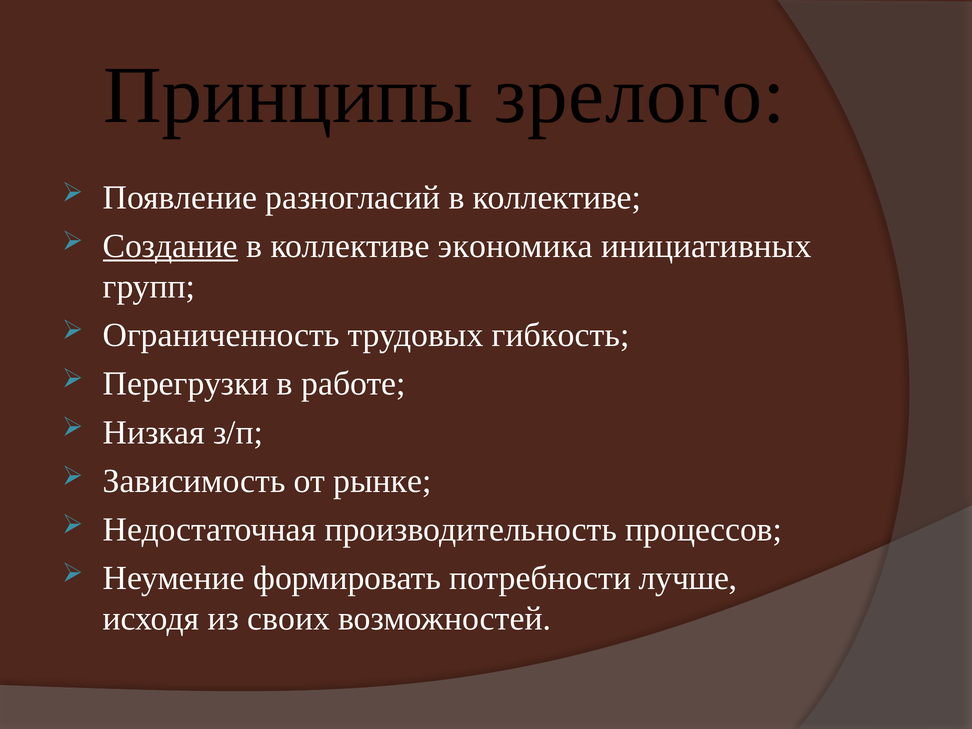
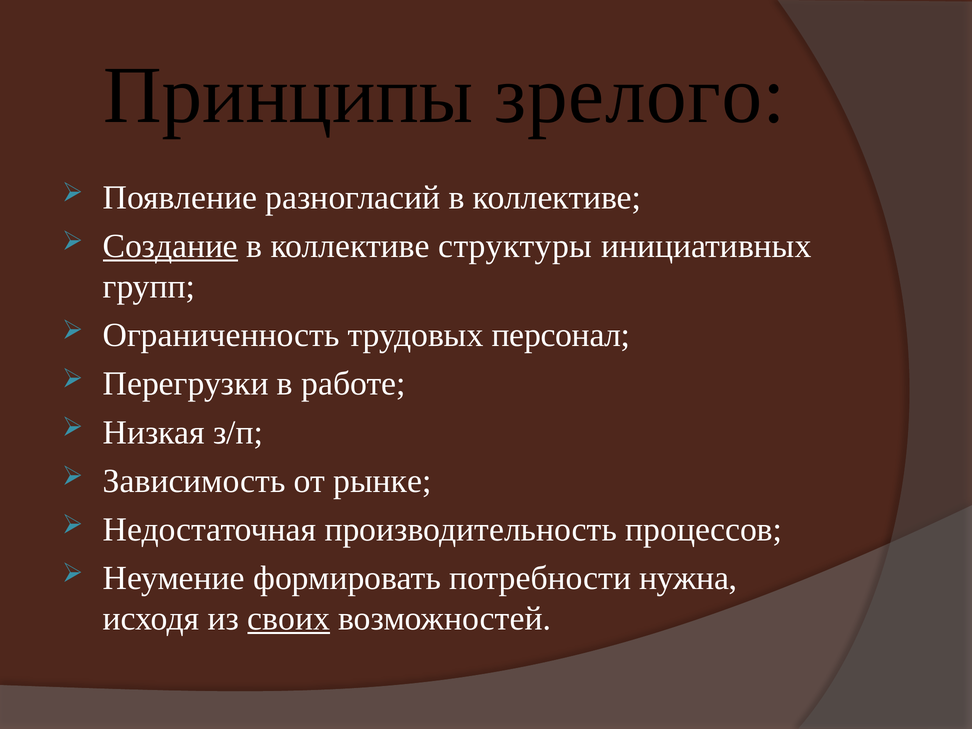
экономика: экономика -> структуры
гибкость: гибкость -> персонал
лучше: лучше -> нужна
своих underline: none -> present
